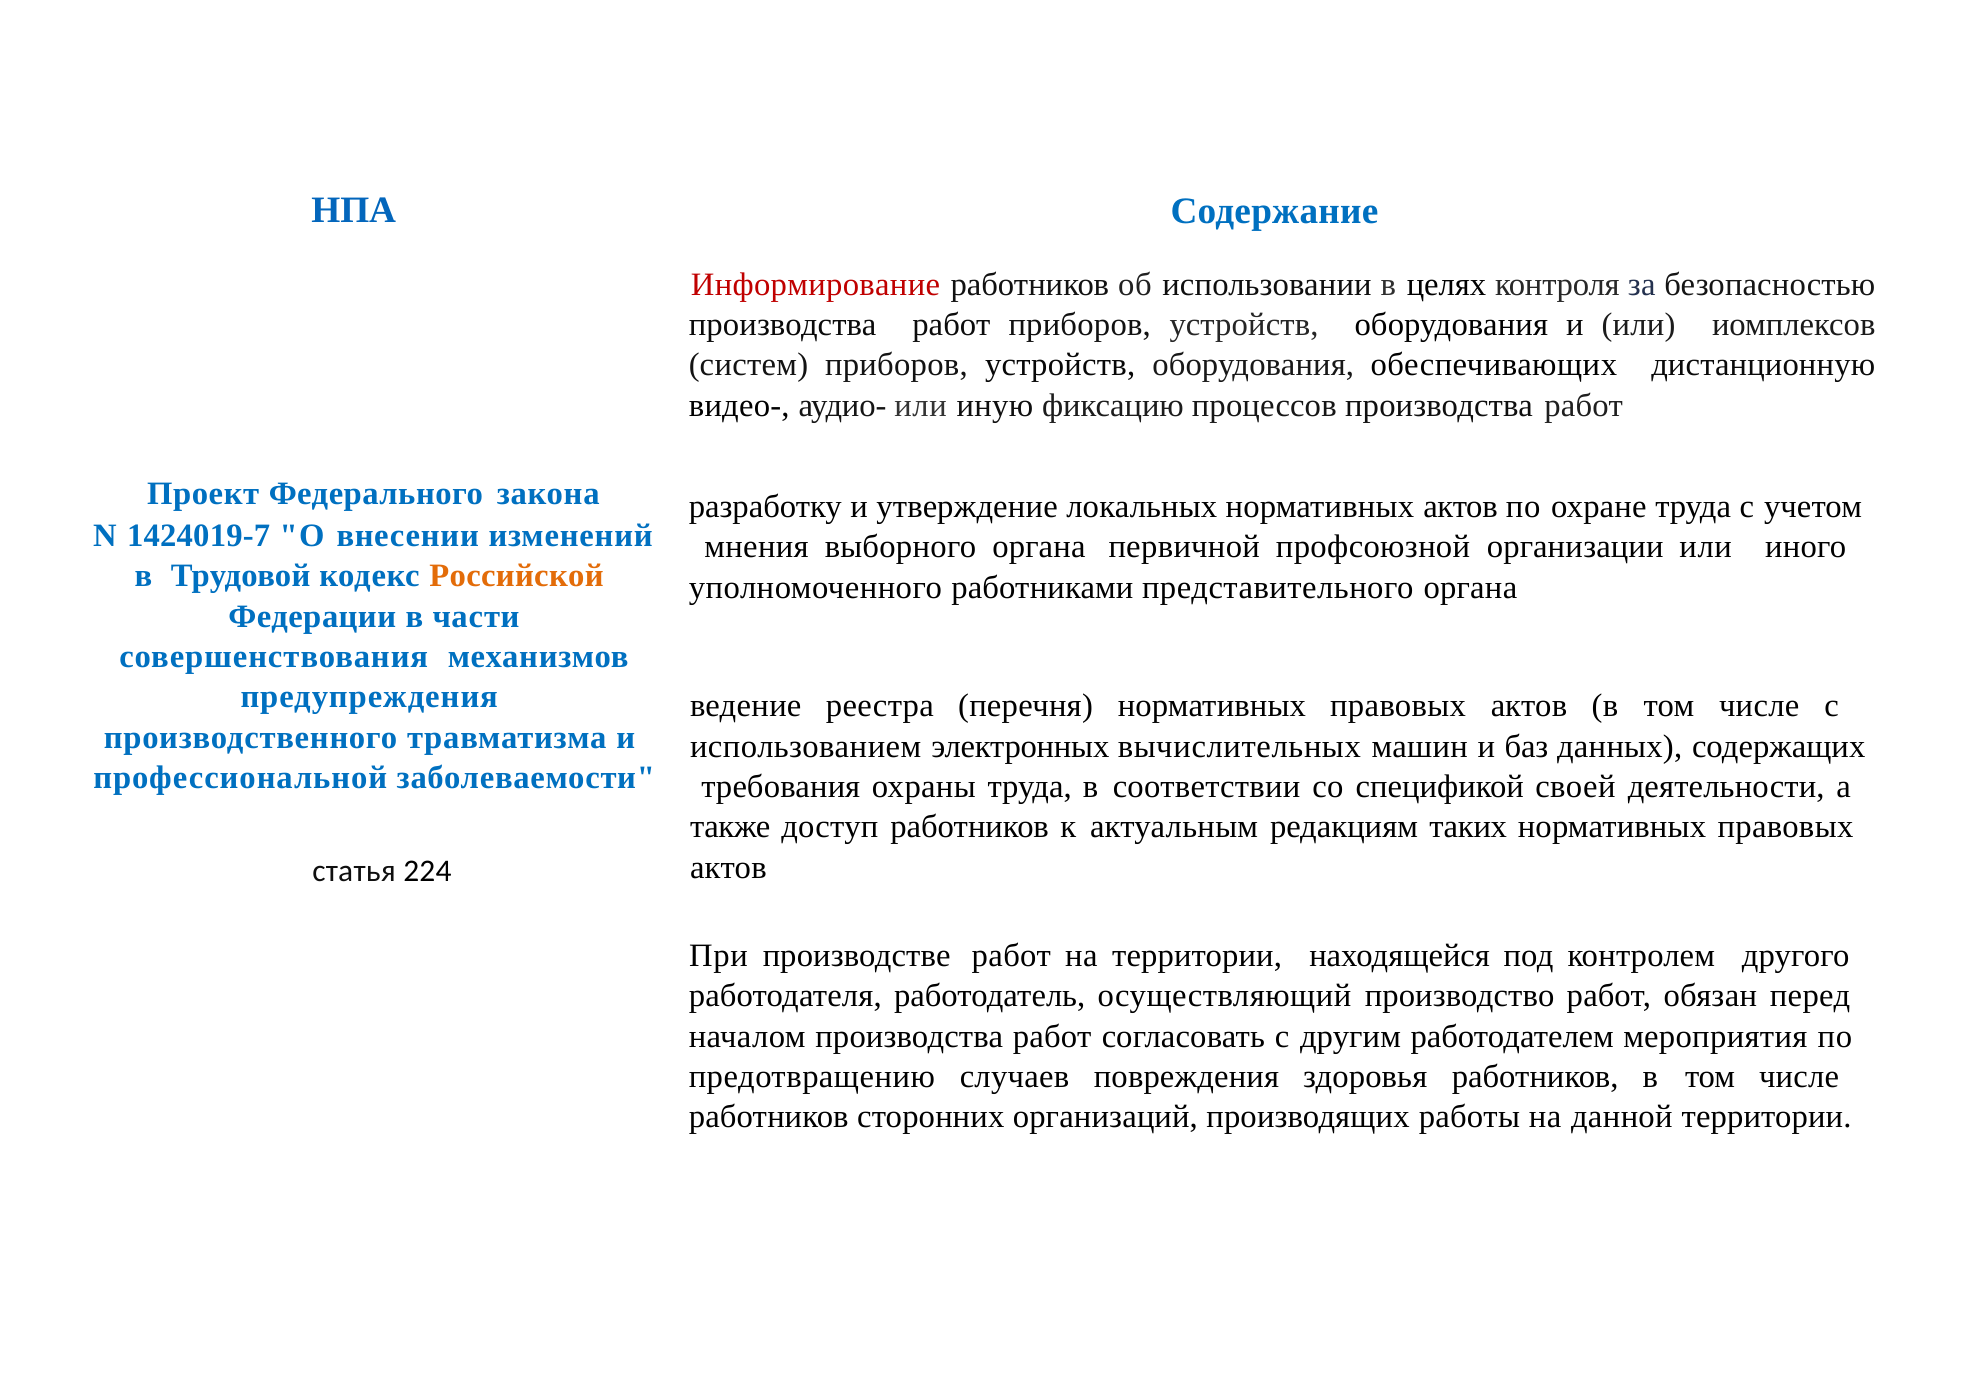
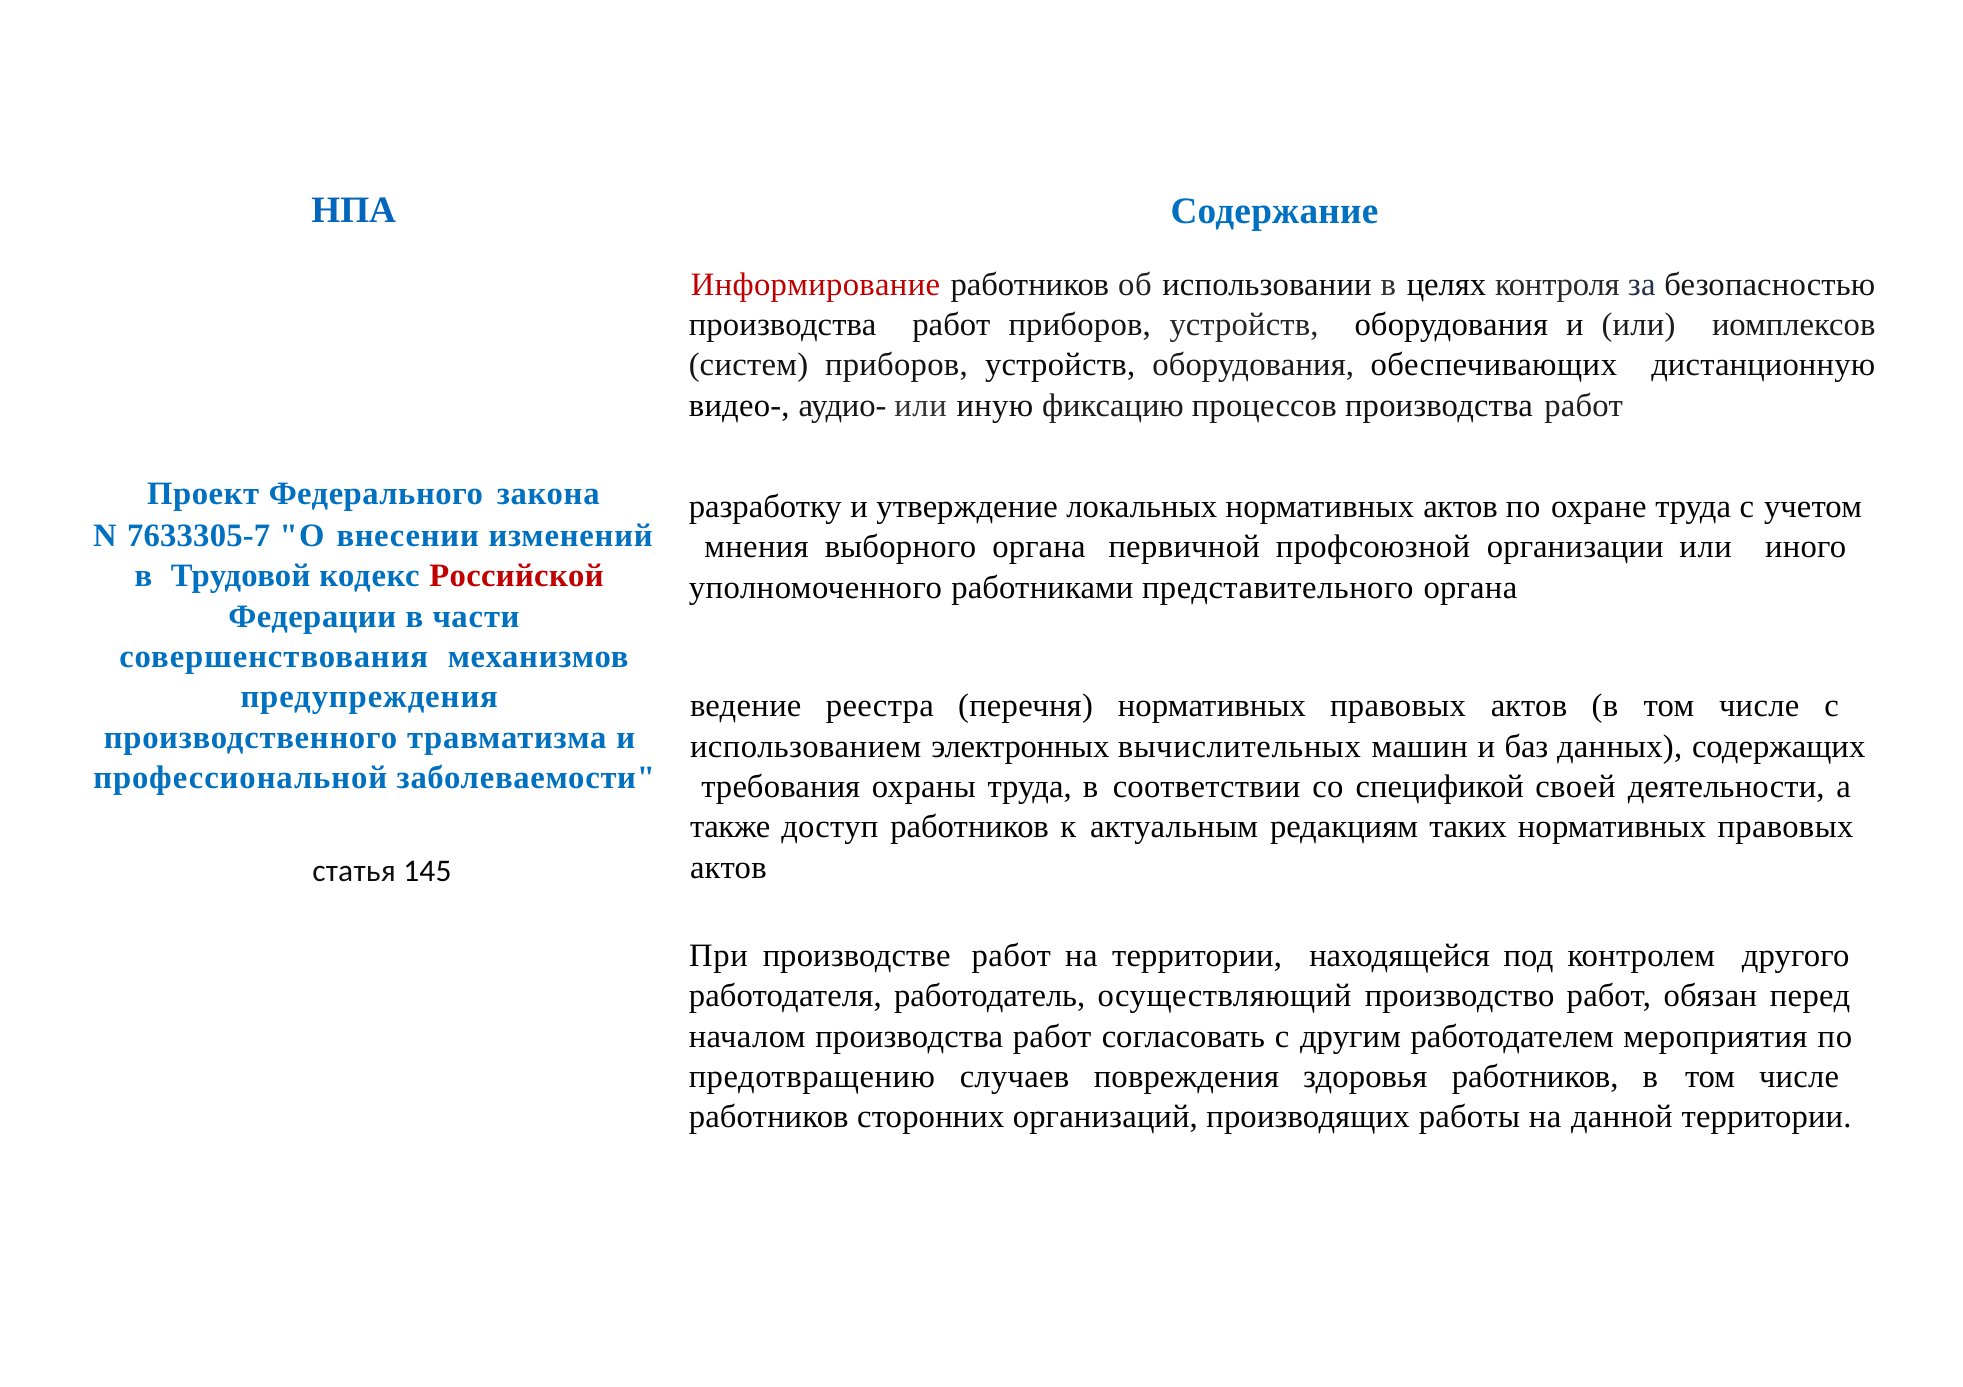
1424019-7: 1424019-7 -> 7633305-7
Российской colour: orange -> red
224: 224 -> 145
